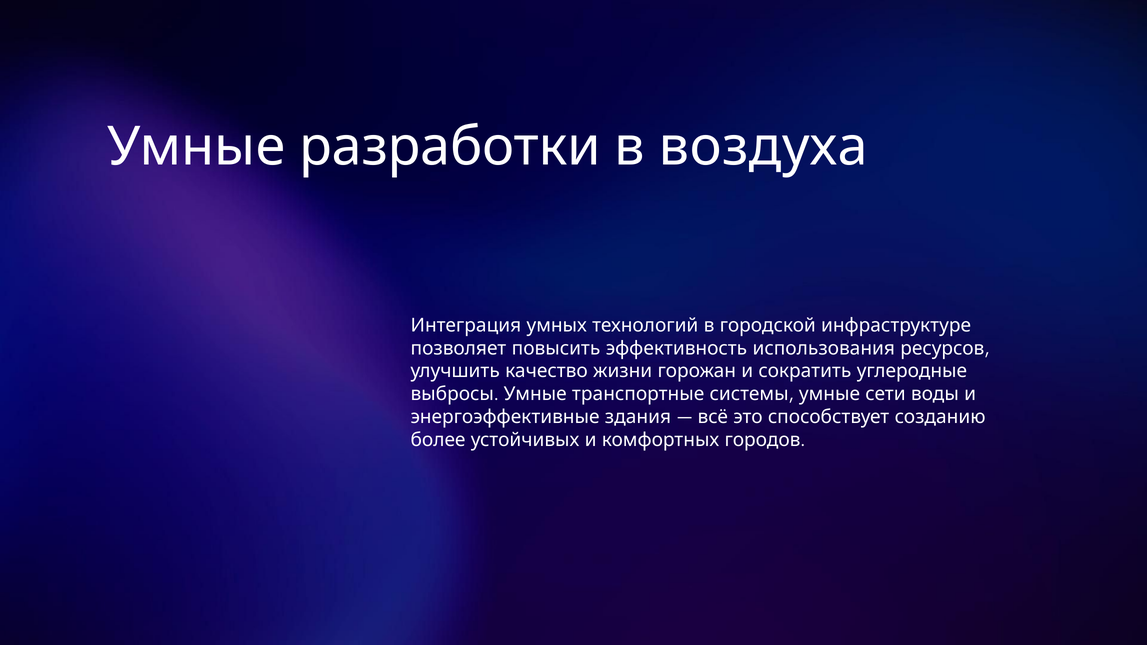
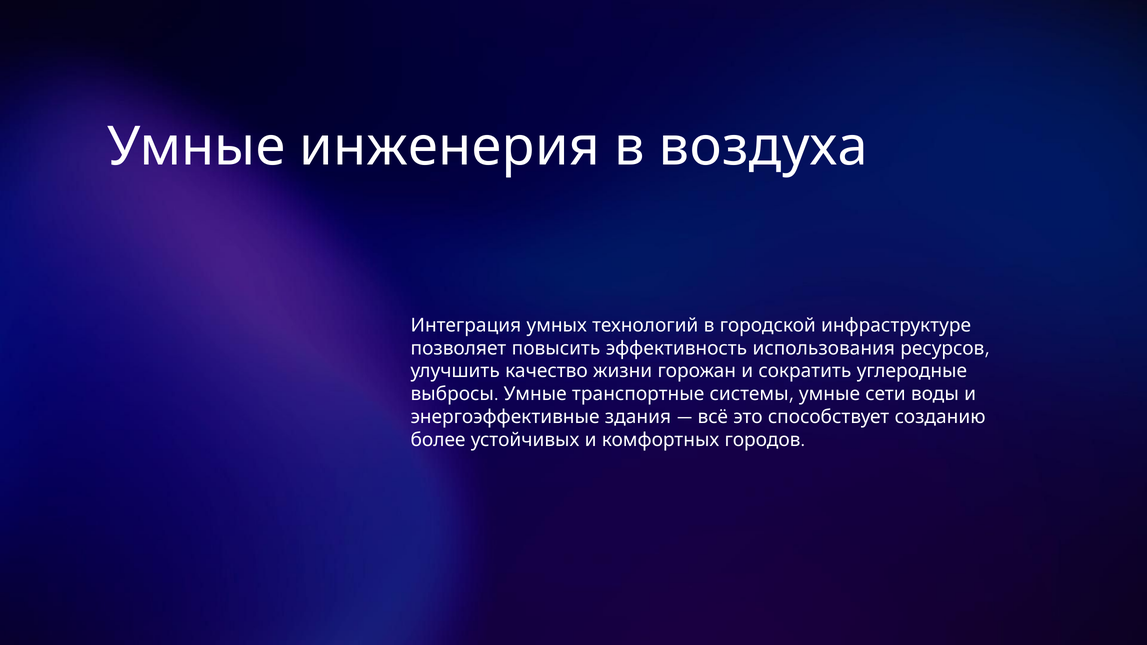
разработки: разработки -> инженерия
